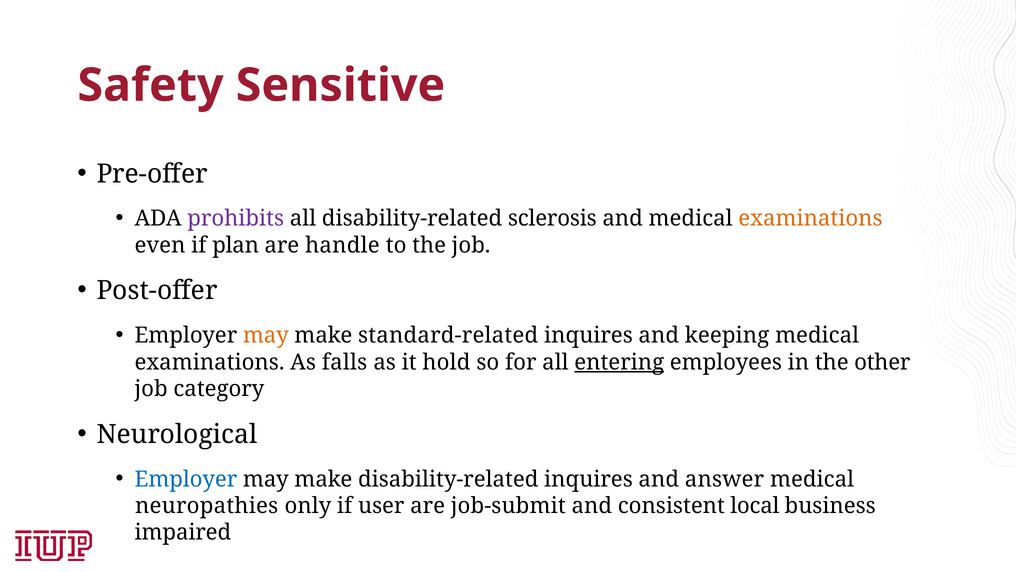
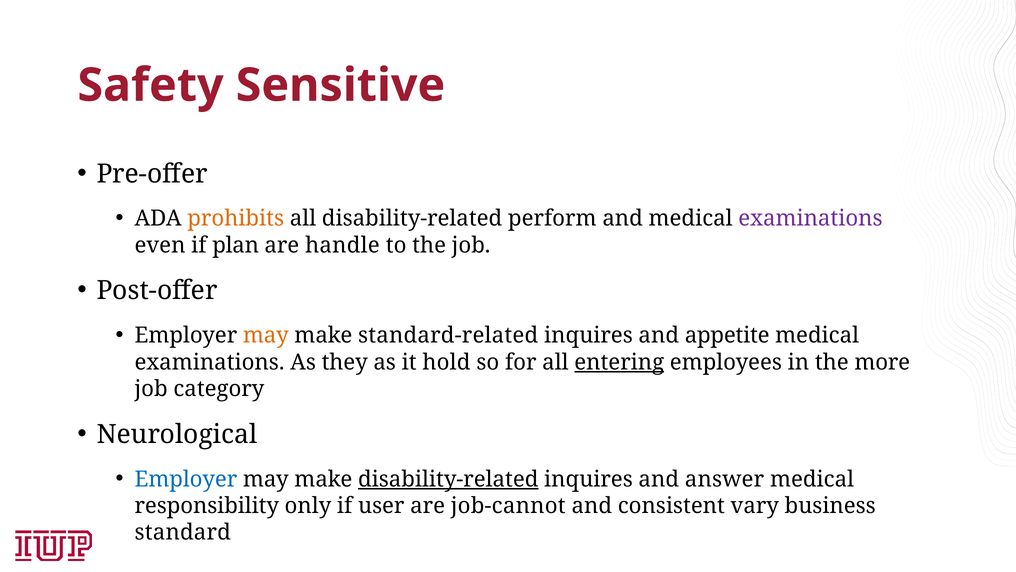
prohibits colour: purple -> orange
sclerosis: sclerosis -> perform
examinations at (810, 218) colour: orange -> purple
keeping: keeping -> appetite
falls: falls -> they
other: other -> more
disability-related at (448, 479) underline: none -> present
neuropathies: neuropathies -> responsibility
job-submit: job-submit -> job-cannot
local: local -> vary
impaired: impaired -> standard
